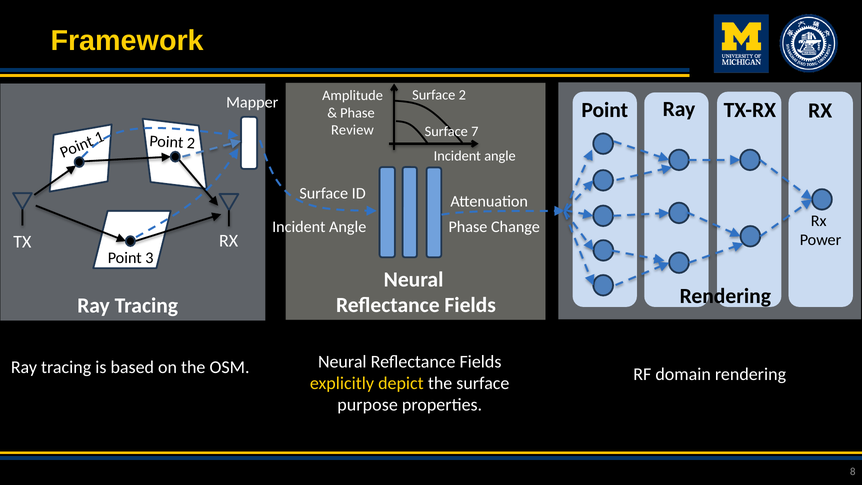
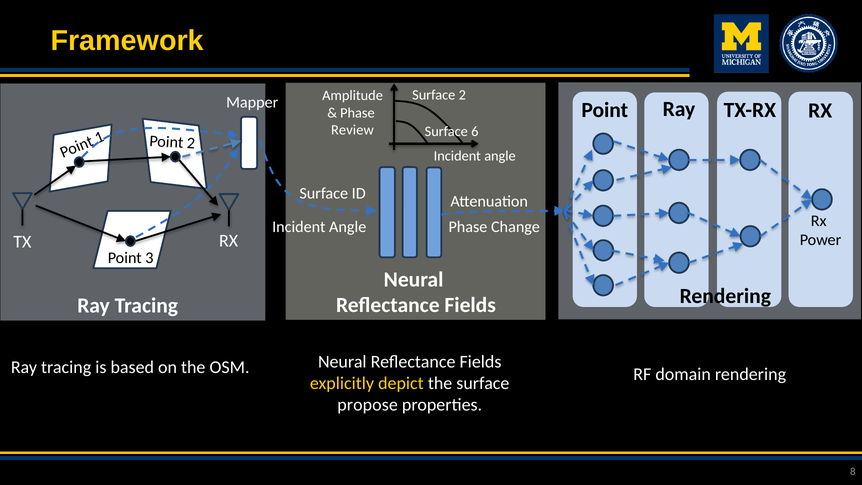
7: 7 -> 6
purpose: purpose -> propose
